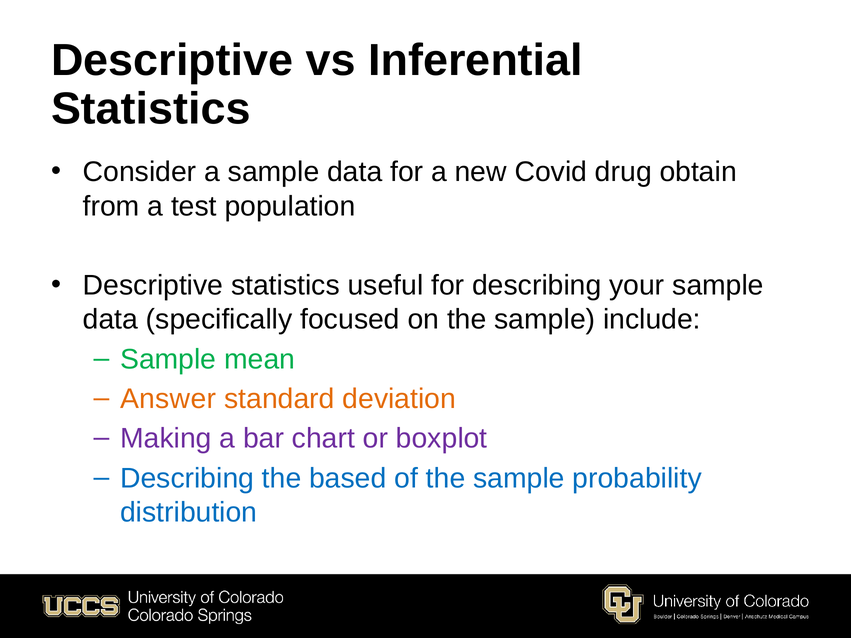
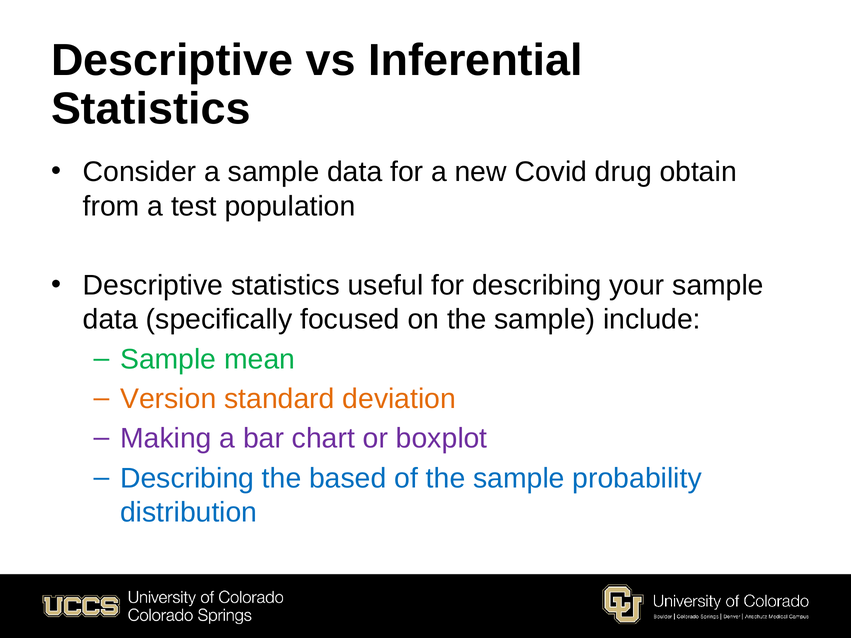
Answer: Answer -> Version
